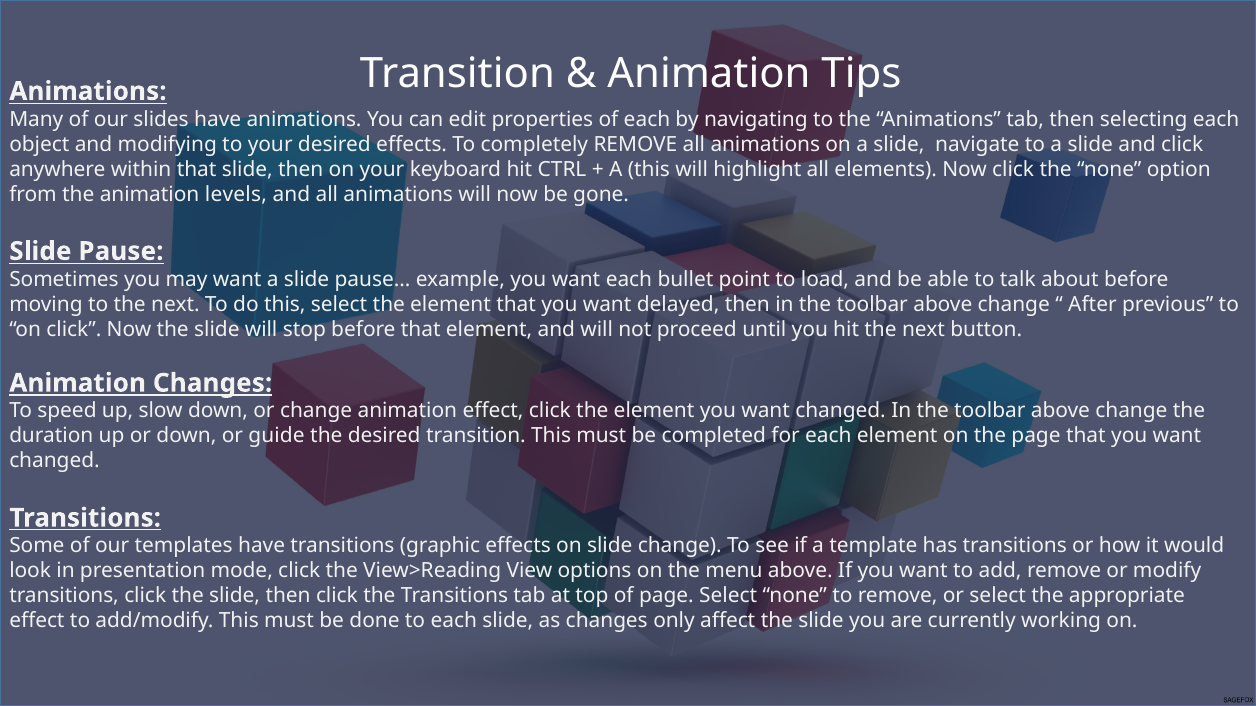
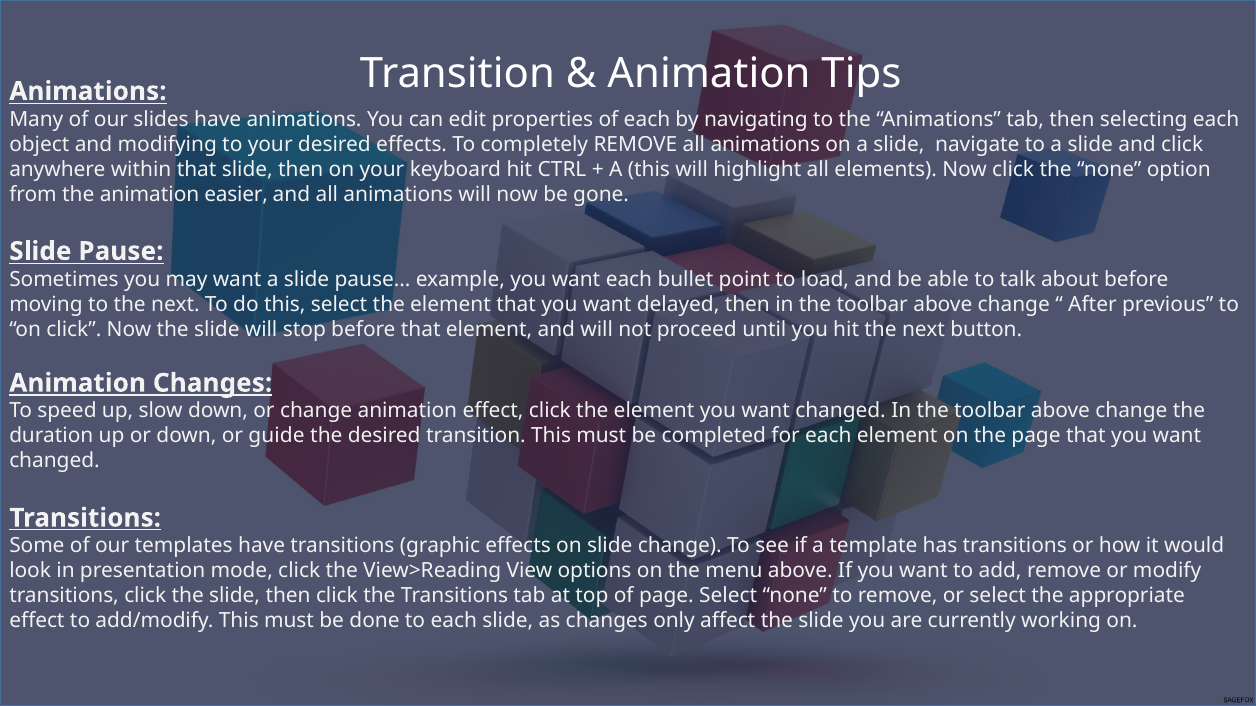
levels: levels -> easier
